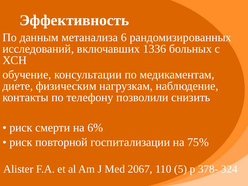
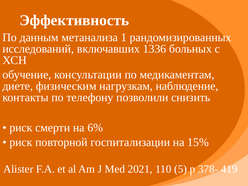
6: 6 -> 1
75%: 75% -> 15%
2067: 2067 -> 2021
324: 324 -> 419
